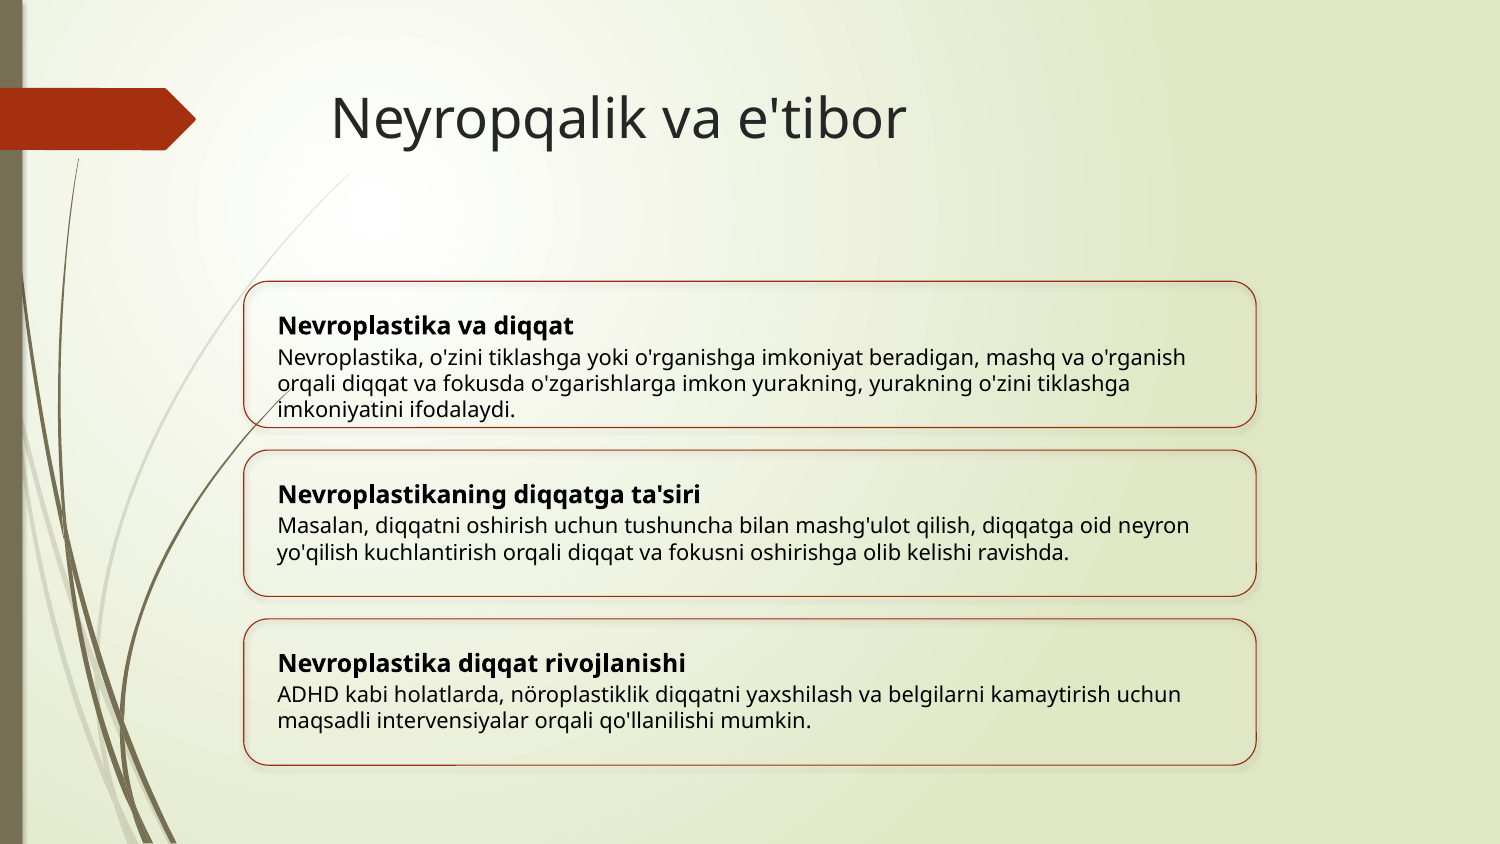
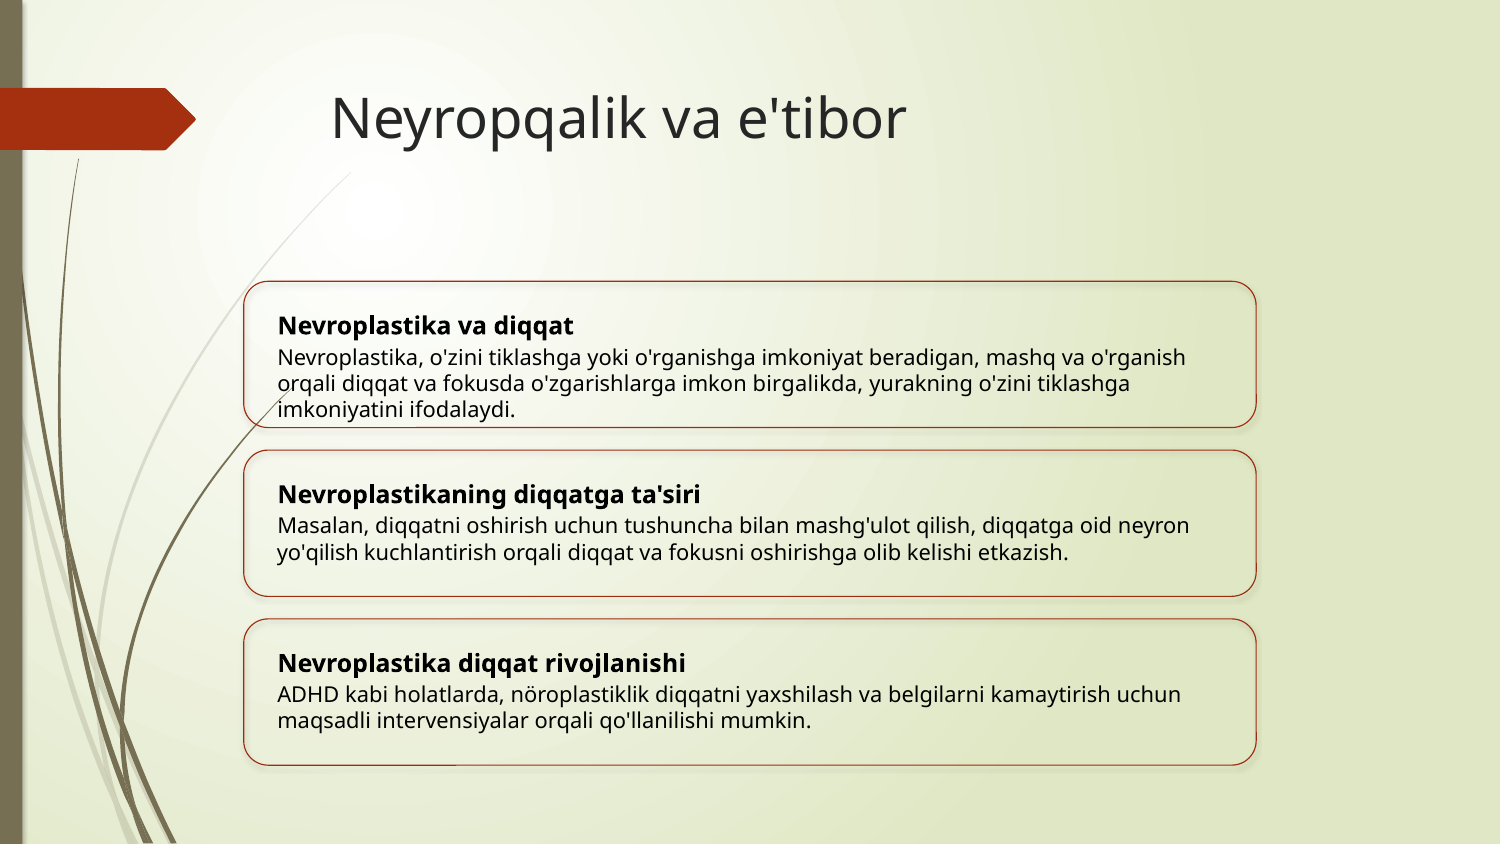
imkon yurakning: yurakning -> birgalikda
ravishda: ravishda -> etkazish
